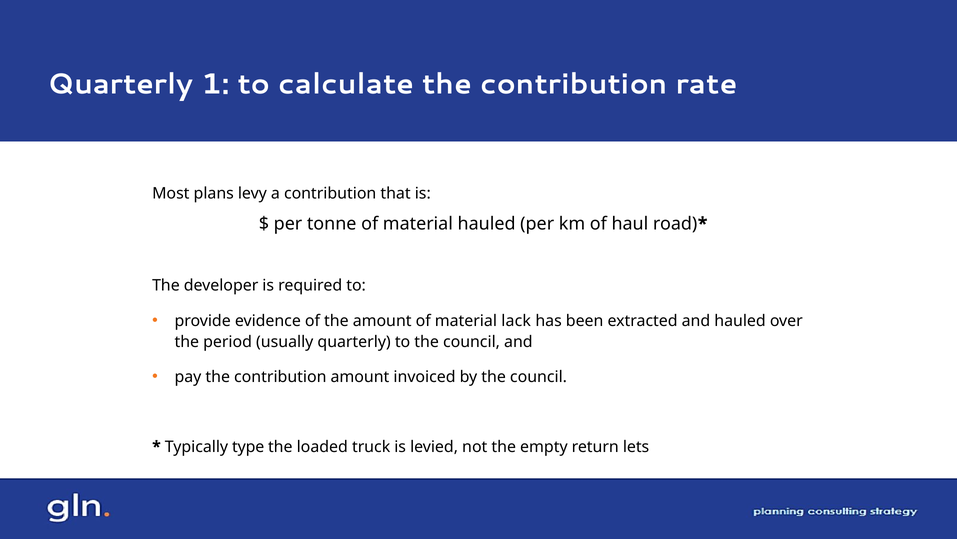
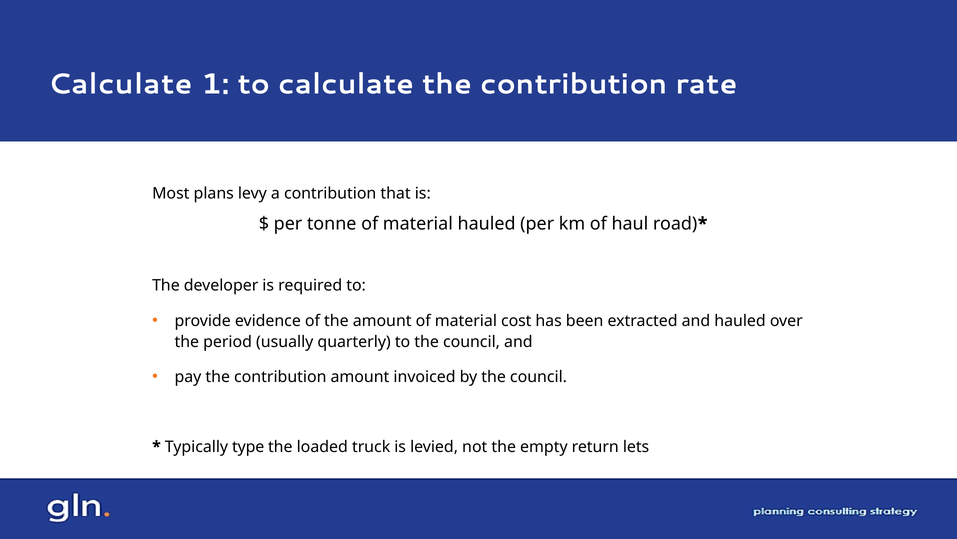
Quarterly at (121, 84): Quarterly -> Calculate
lack: lack -> cost
